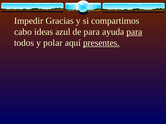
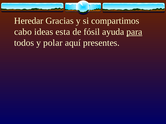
Impedir: Impedir -> Heredar
azul: azul -> esta
de para: para -> fósil
presentes underline: present -> none
